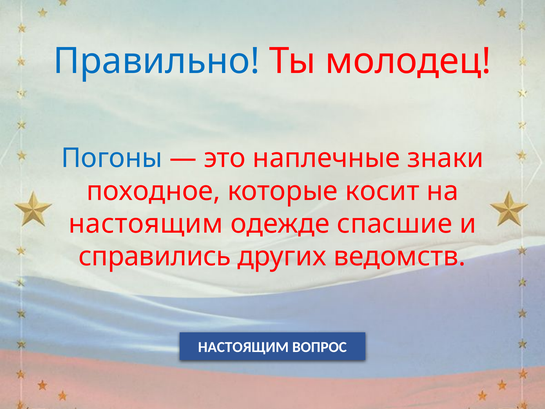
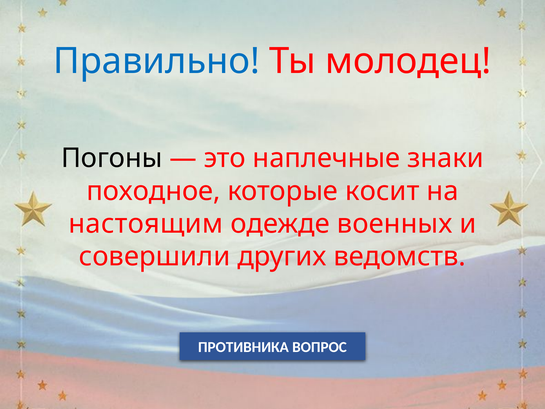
Погоны colour: blue -> black
спасшие: спасшие -> военных
справились: справились -> совершили
НАСТОЯЩИМ at (243, 347): НАСТОЯЩИМ -> ПРОТИВНИКА
